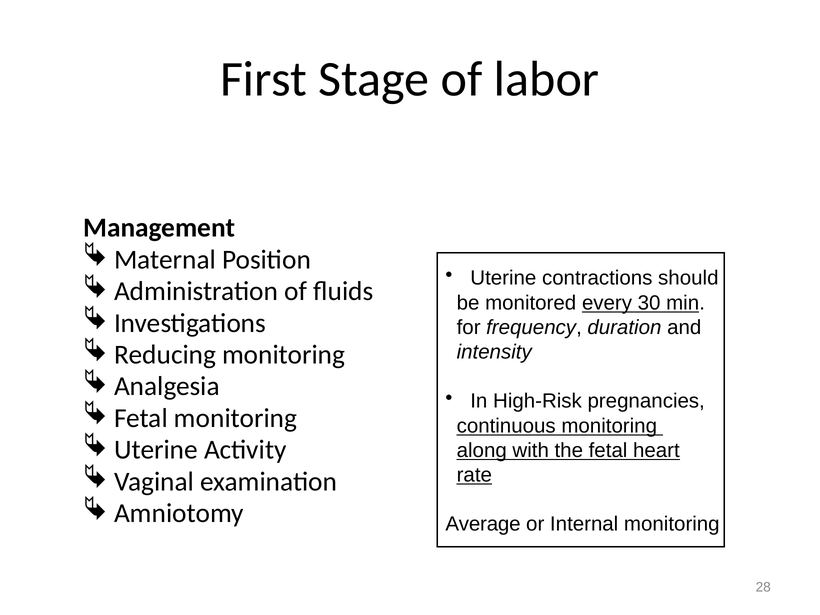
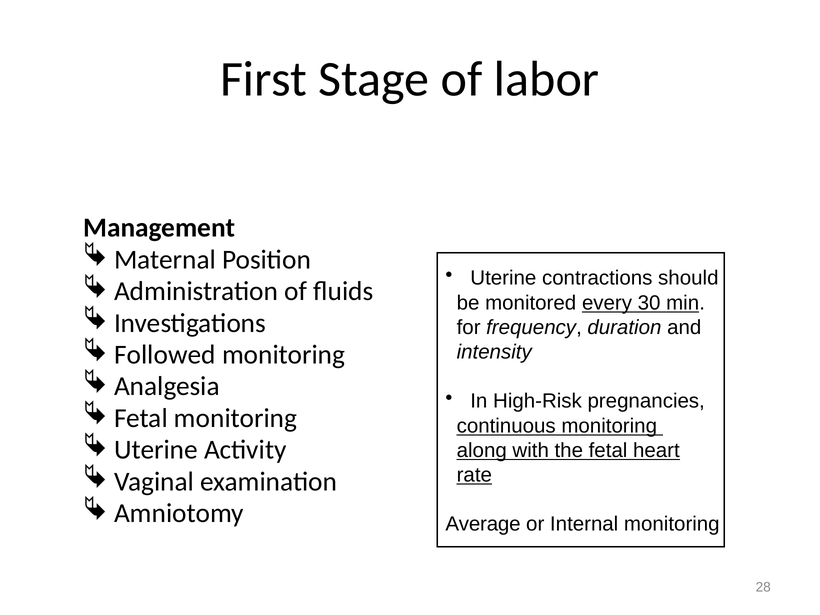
Reducing: Reducing -> Followed
